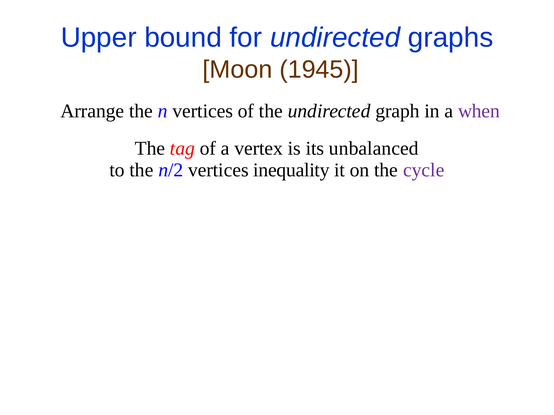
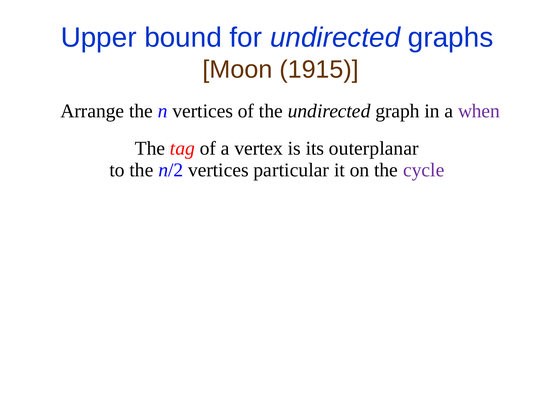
1945: 1945 -> 1915
unbalanced: unbalanced -> outerplanar
inequality: inequality -> particular
